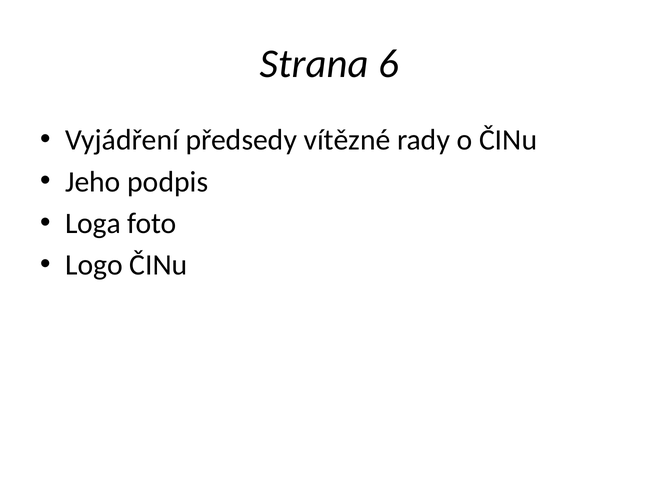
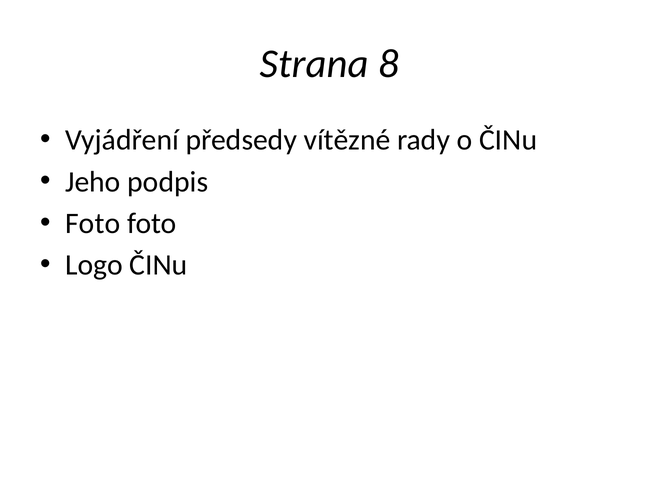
6: 6 -> 8
Loga at (93, 223): Loga -> Foto
